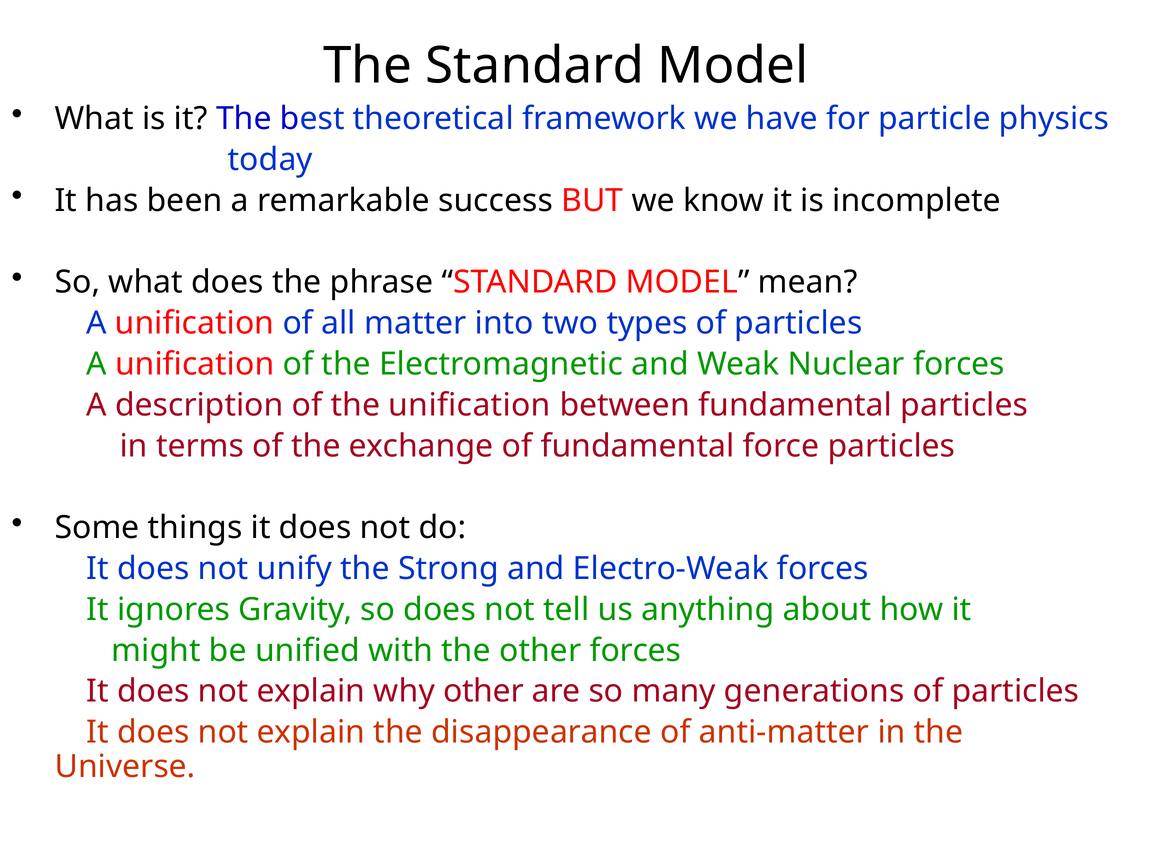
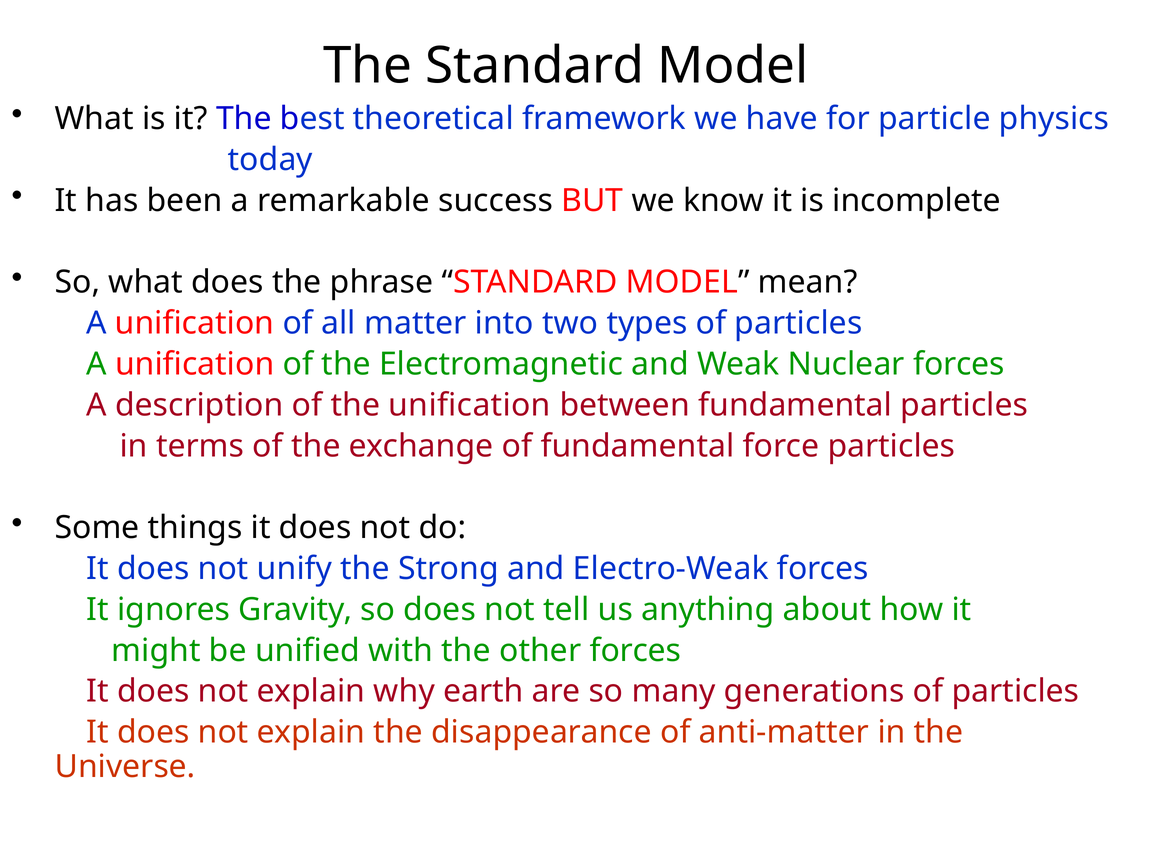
why other: other -> earth
